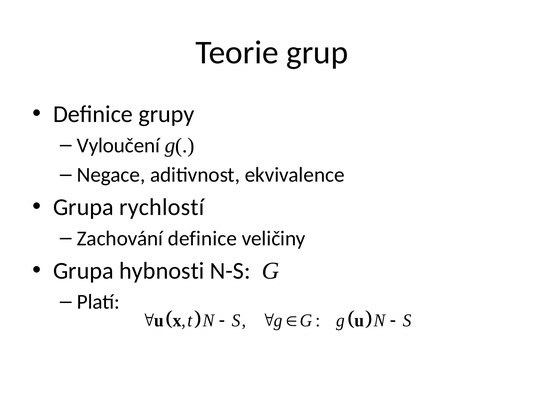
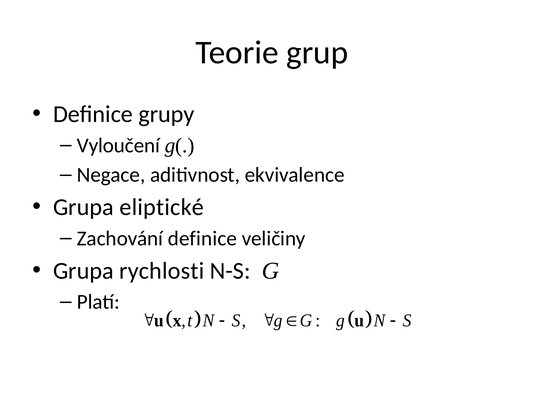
rychlostí: rychlostí -> eliptické
hybnosti: hybnosti -> rychlosti
